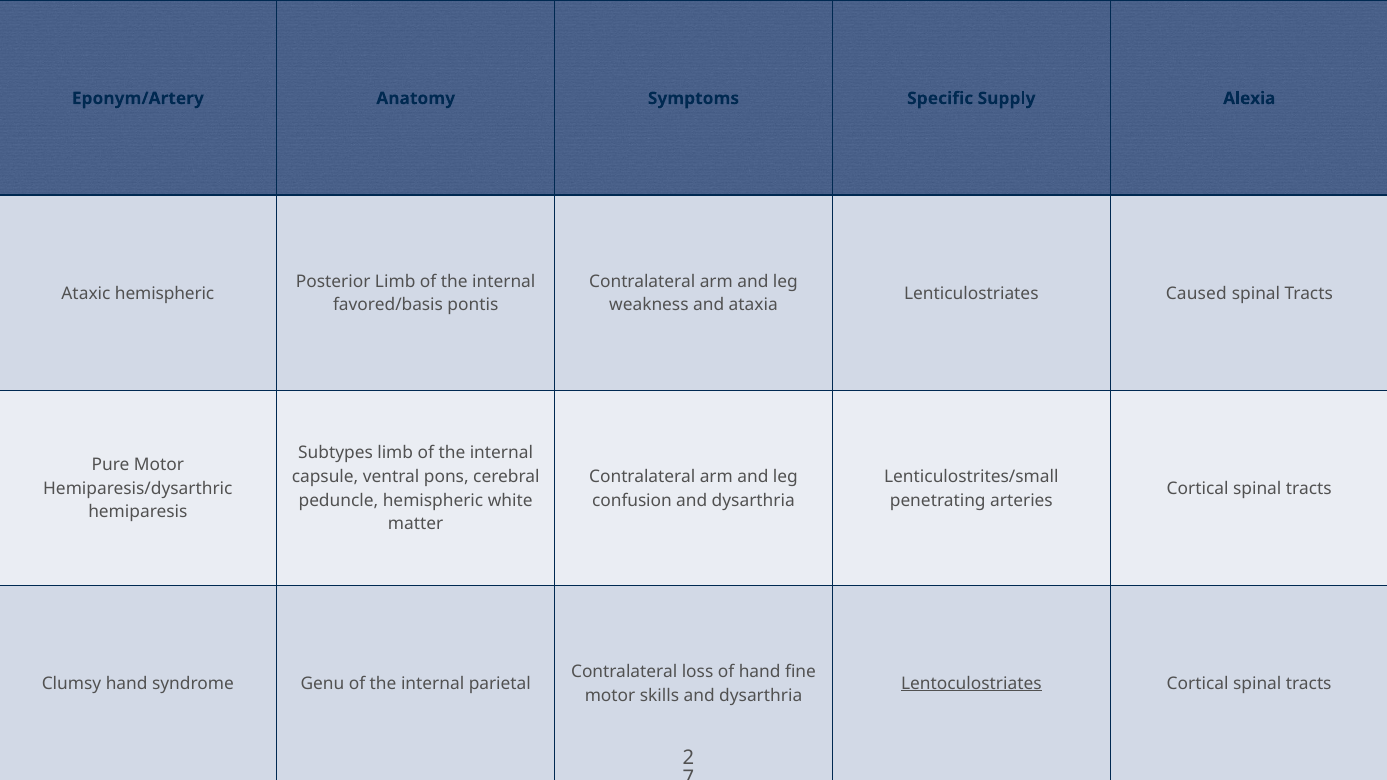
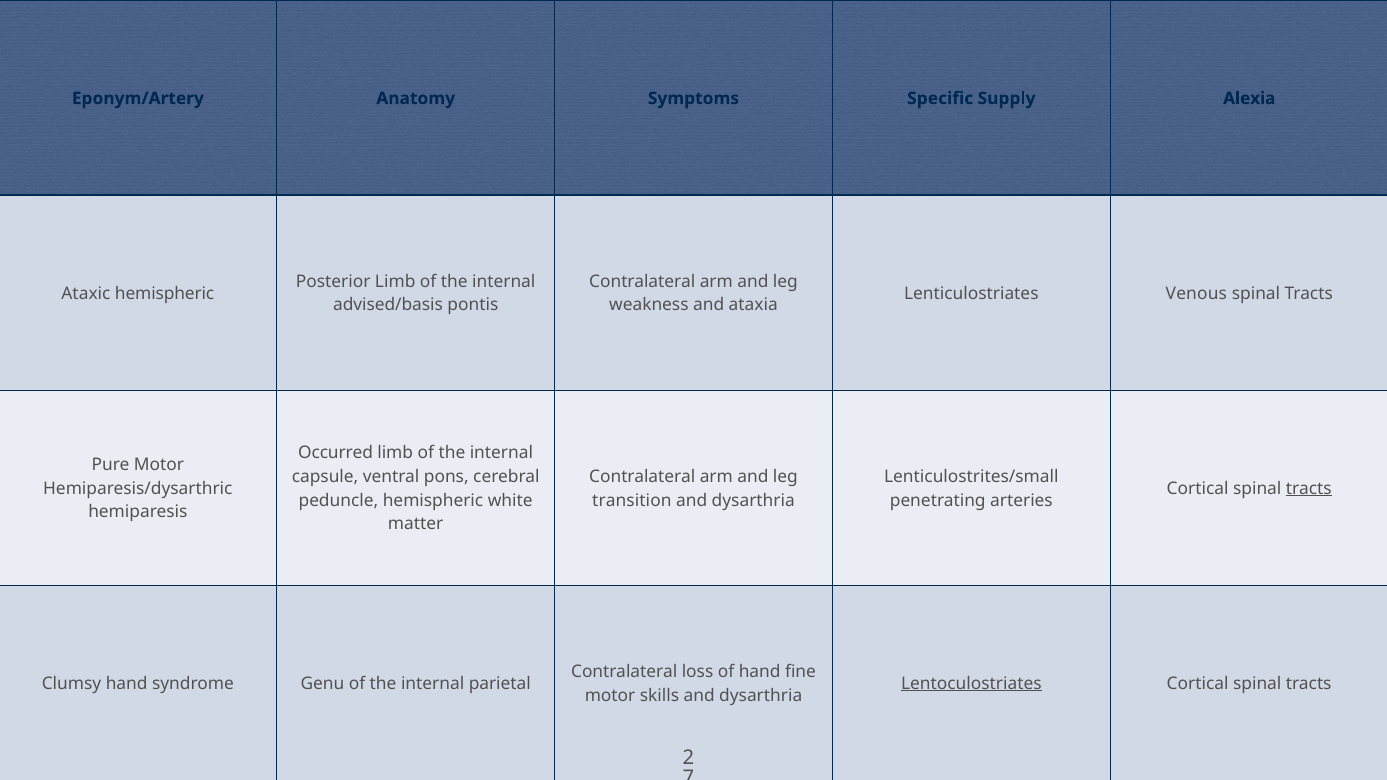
Caused: Caused -> Venous
favored/basis: favored/basis -> advised/basis
Subtypes: Subtypes -> Occurred
tracts at (1309, 489) underline: none -> present
confusion: confusion -> transition
